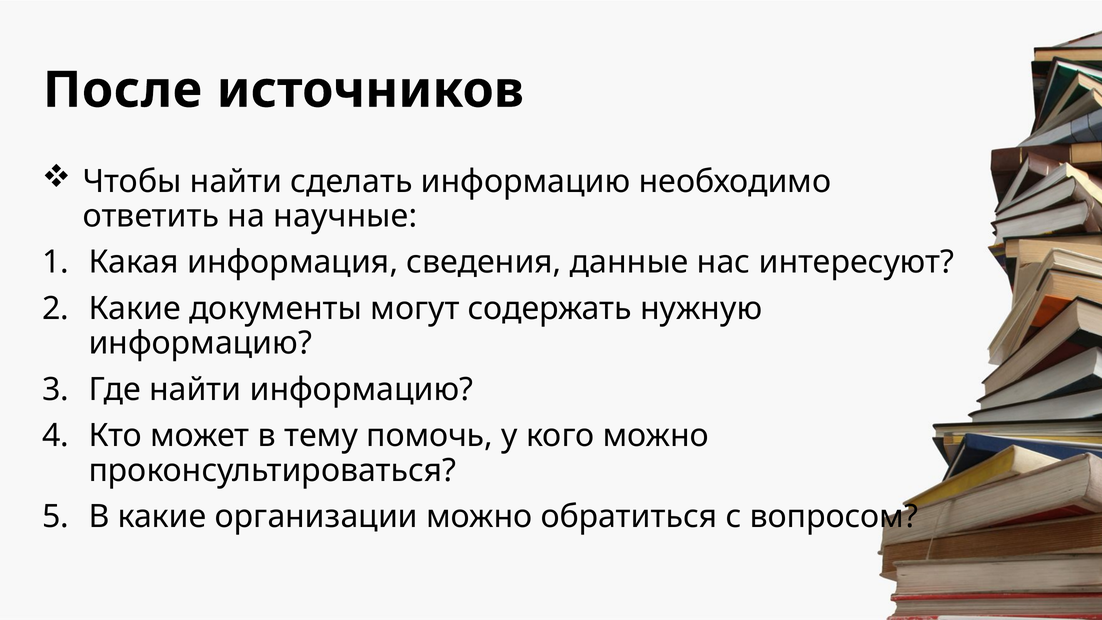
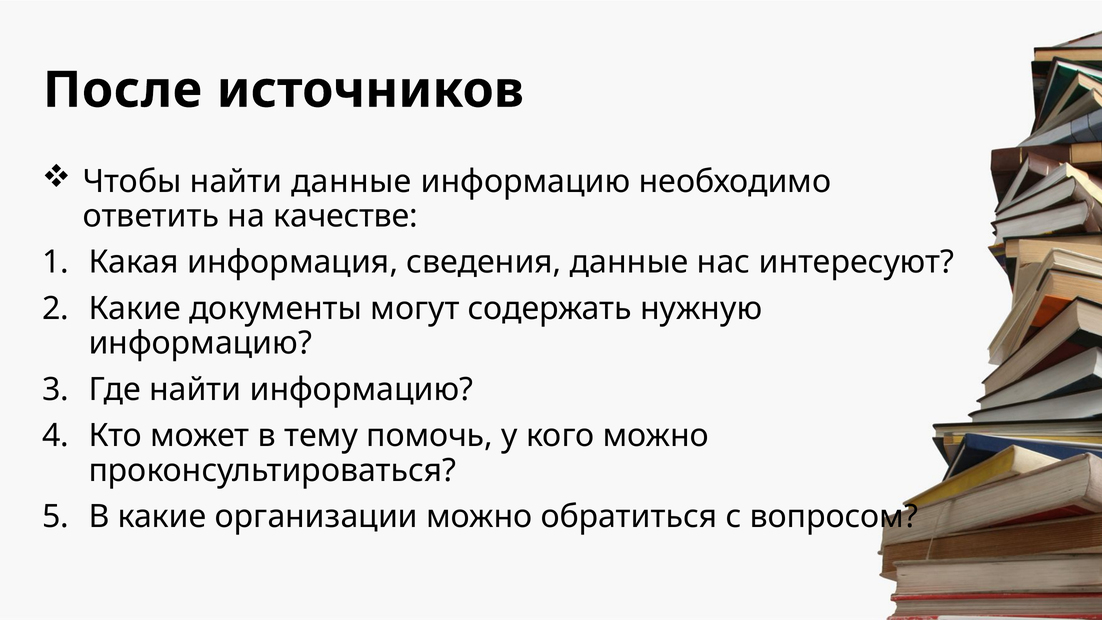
найти сделать: сделать -> данные
научные: научные -> качестве
